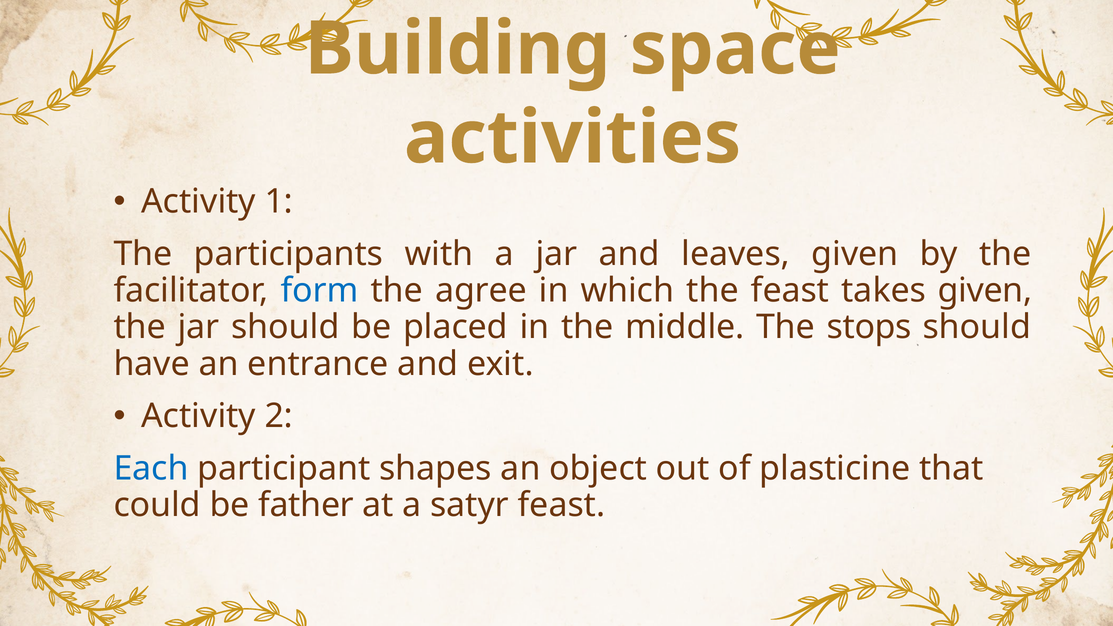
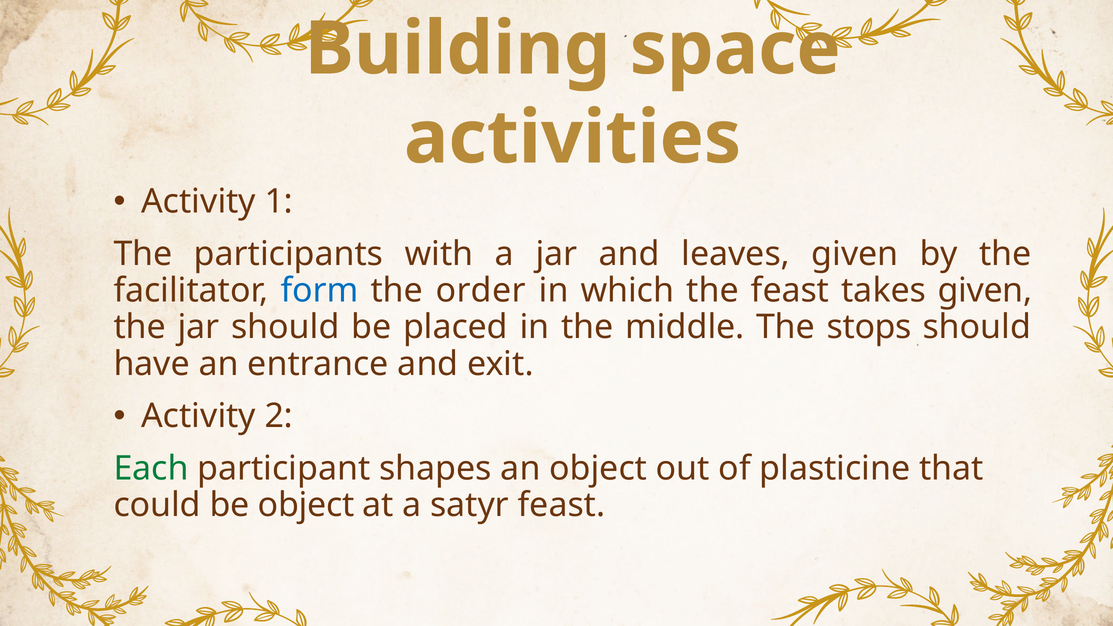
agree: agree -> order
Each colour: blue -> green
be father: father -> object
